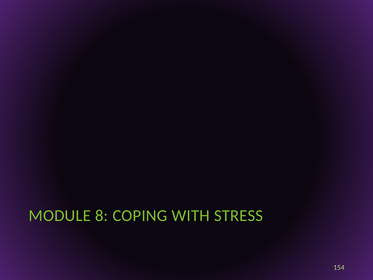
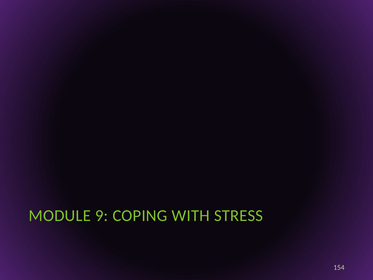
8: 8 -> 9
